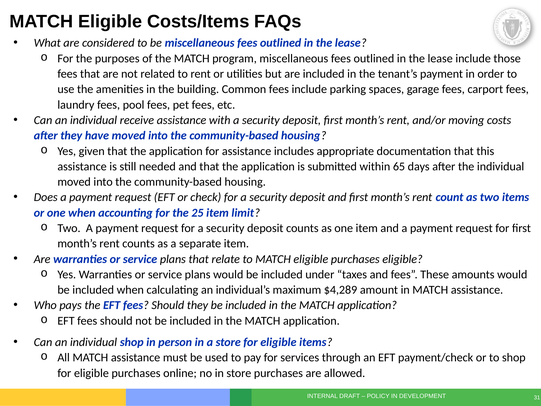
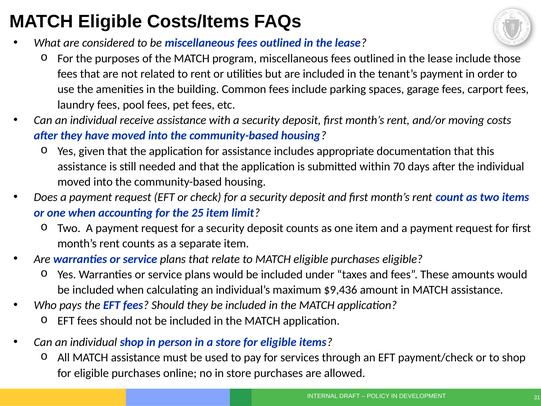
65: 65 -> 70
$4,289: $4,289 -> $9,436
